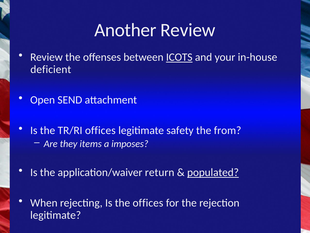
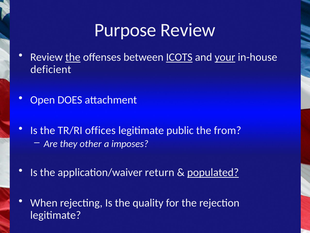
Another: Another -> Purpose
the at (73, 57) underline: none -> present
your underline: none -> present
SEND: SEND -> DOES
safety: safety -> public
items: items -> other
the offices: offices -> quality
